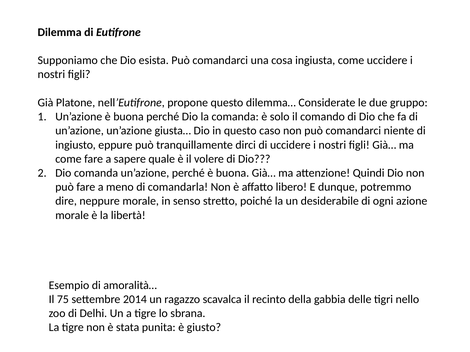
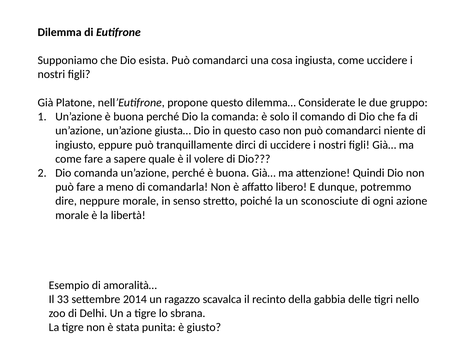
desiderabile: desiderabile -> sconosciute
75: 75 -> 33
